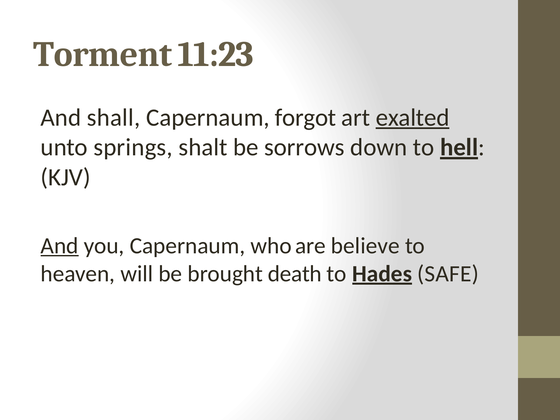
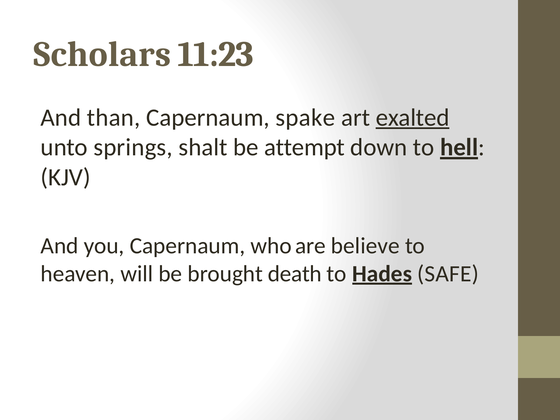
Torment: Torment -> Scholars
shall: shall -> than
forgot: forgot -> spake
sorrows: sorrows -> attempt
And at (60, 246) underline: present -> none
